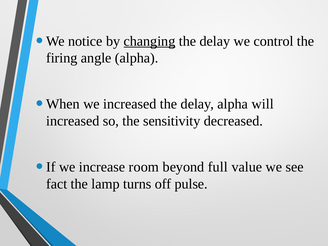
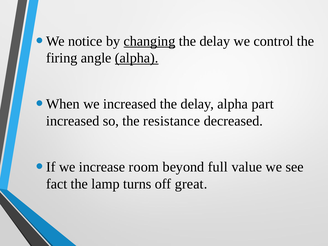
alpha at (137, 58) underline: none -> present
will: will -> part
sensitivity: sensitivity -> resistance
pulse: pulse -> great
